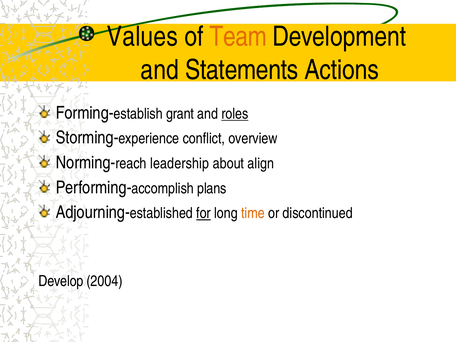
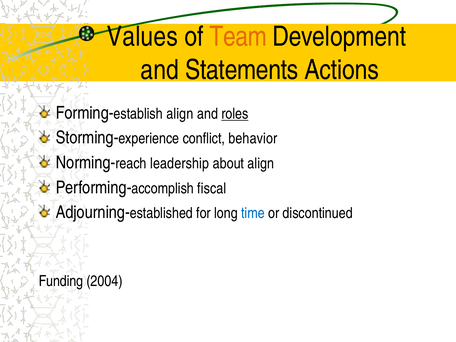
grant at (180, 114): grant -> align
overview: overview -> behavior
plans: plans -> fiscal
for underline: present -> none
time colour: orange -> blue
Develop: Develop -> Funding
